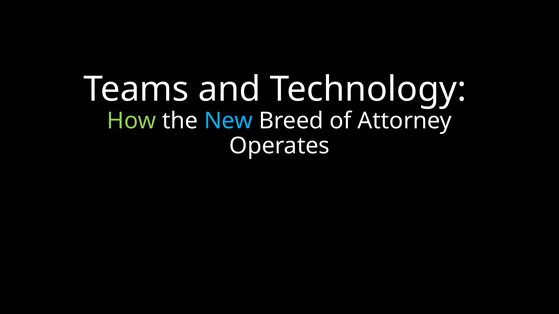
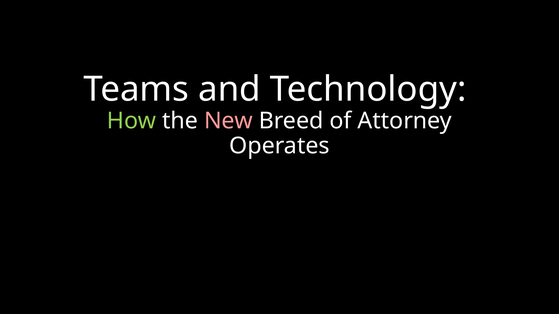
New colour: light blue -> pink
